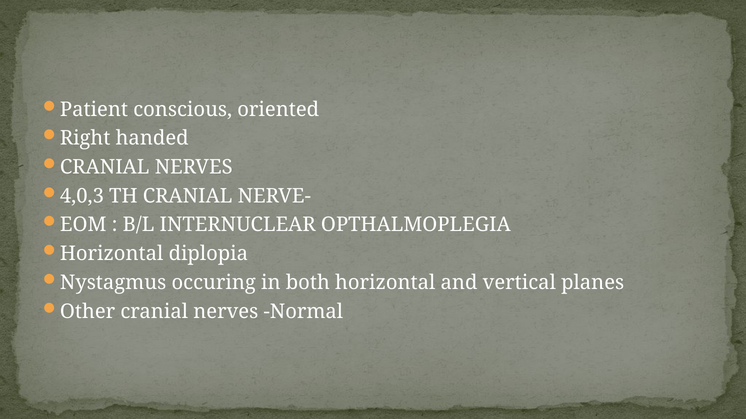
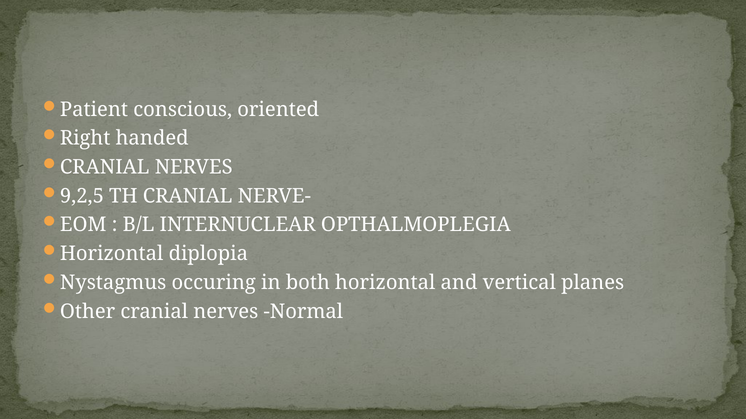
4,0,3: 4,0,3 -> 9,2,5
